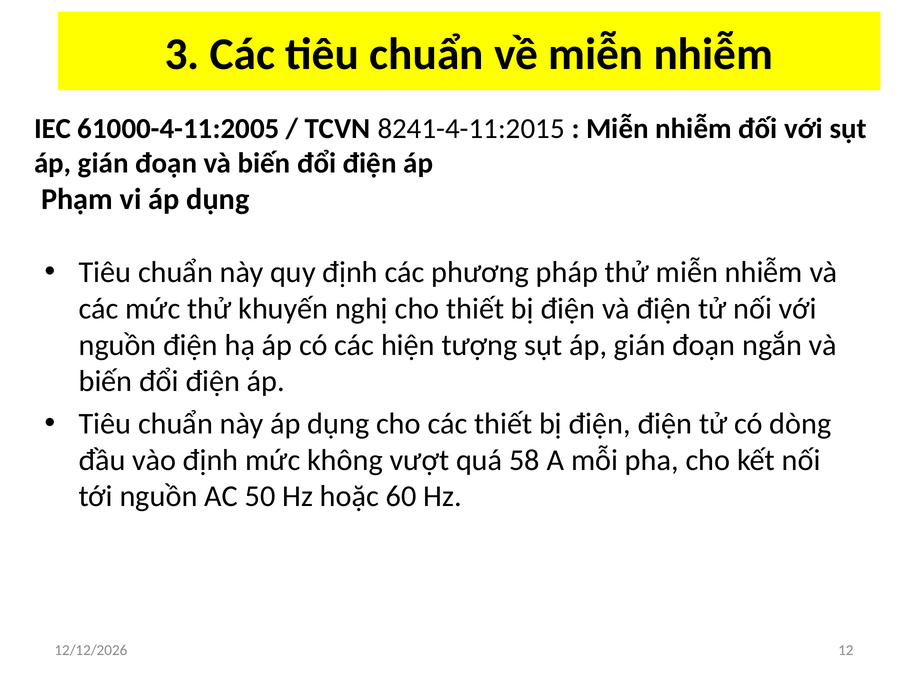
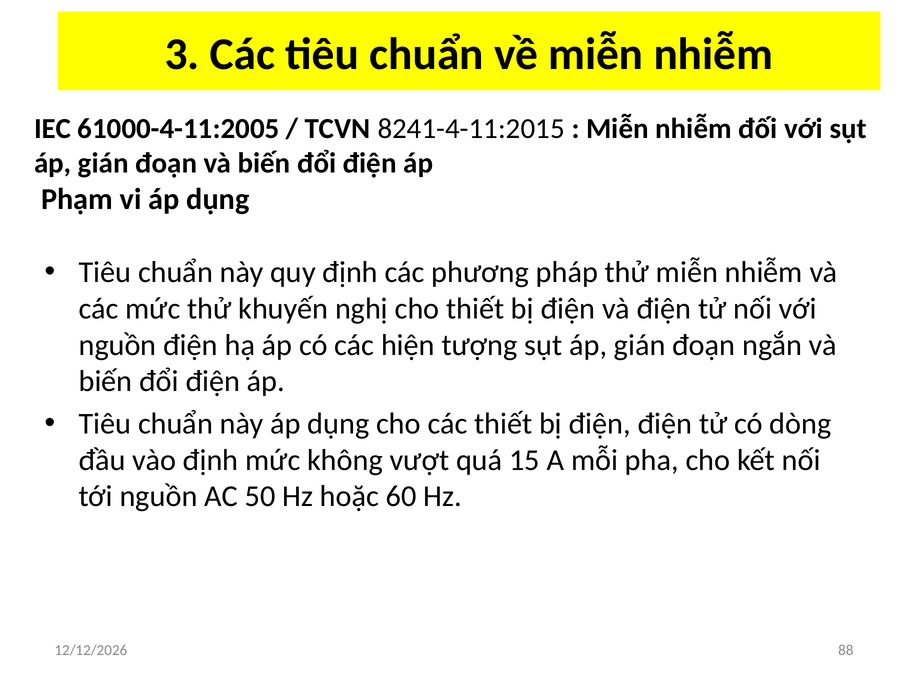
58: 58 -> 15
12: 12 -> 88
